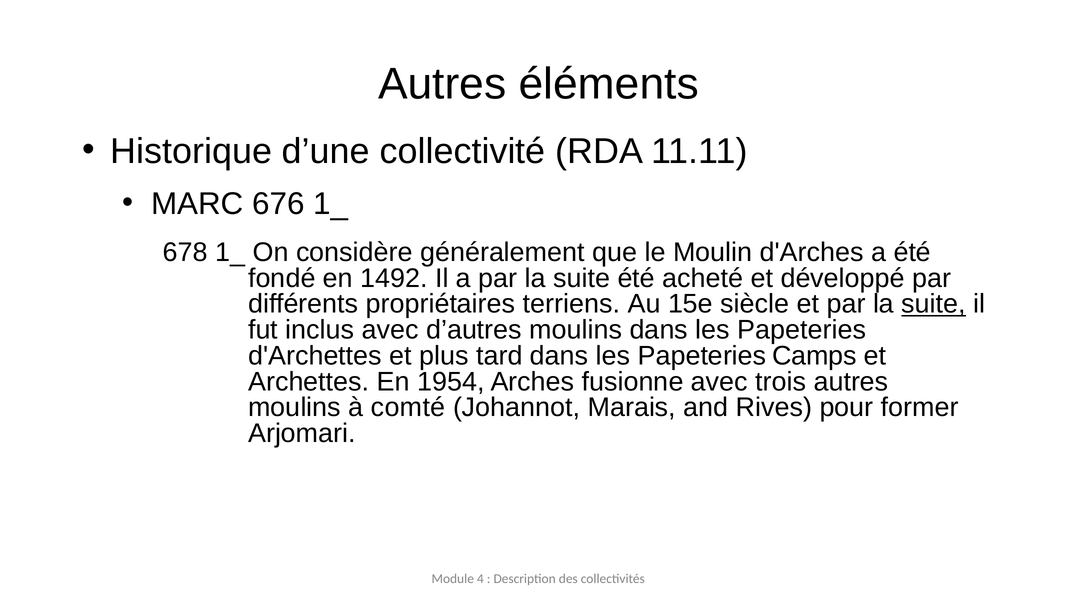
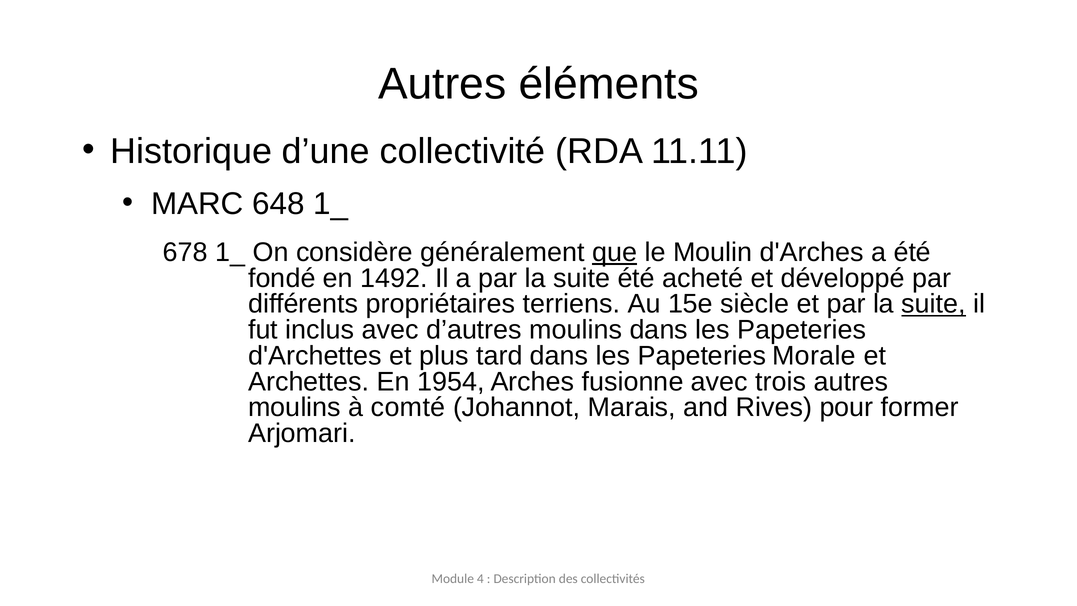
676: 676 -> 648
que underline: none -> present
Camps: Camps -> Morale
